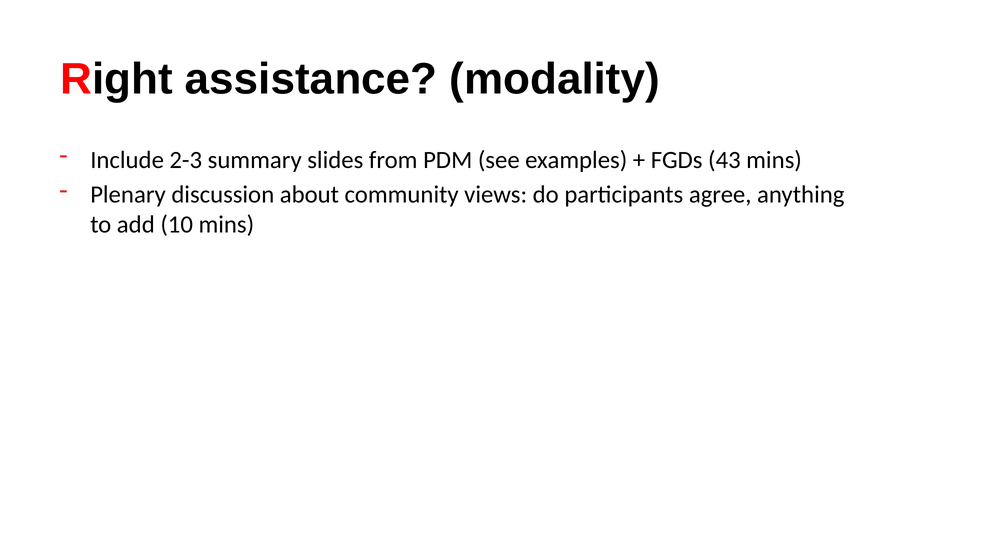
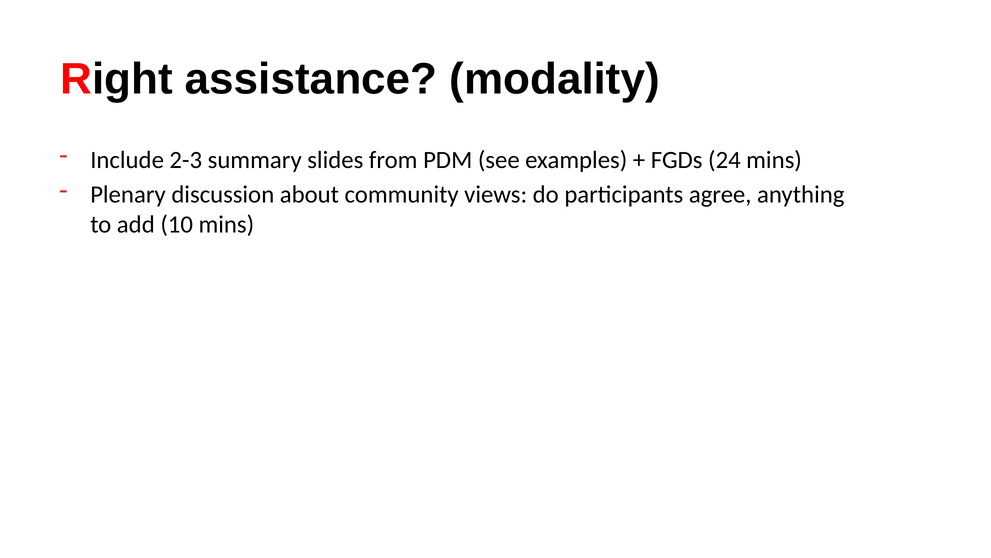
43: 43 -> 24
